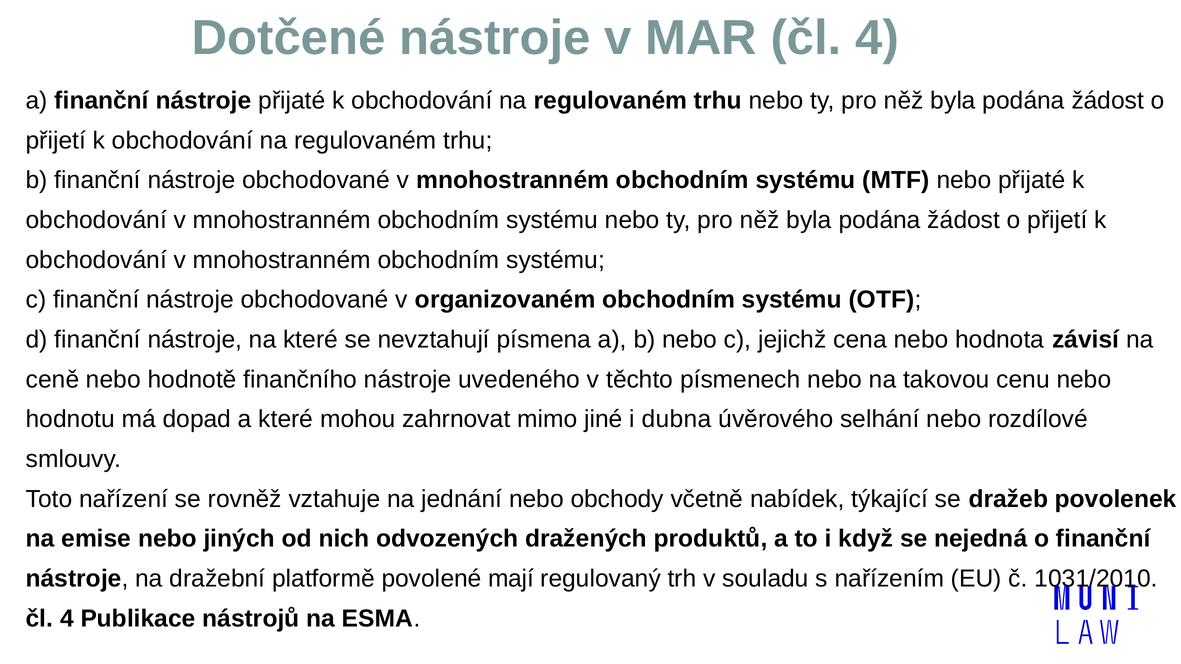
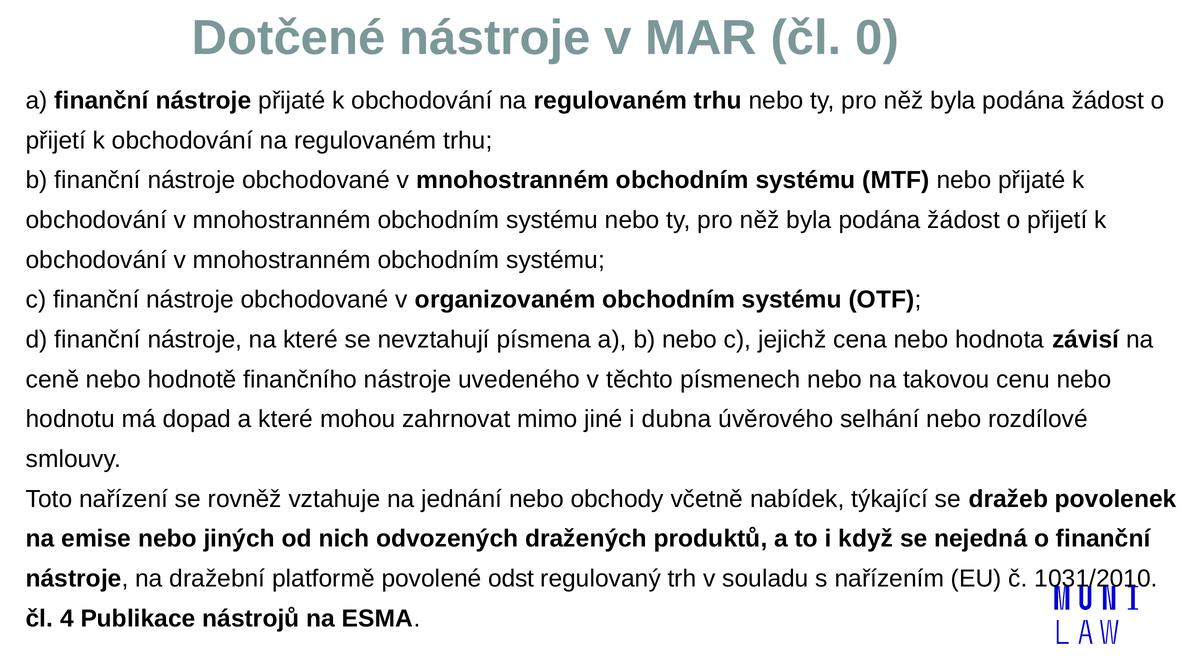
MAR čl 4: 4 -> 0
mají: mají -> odst
